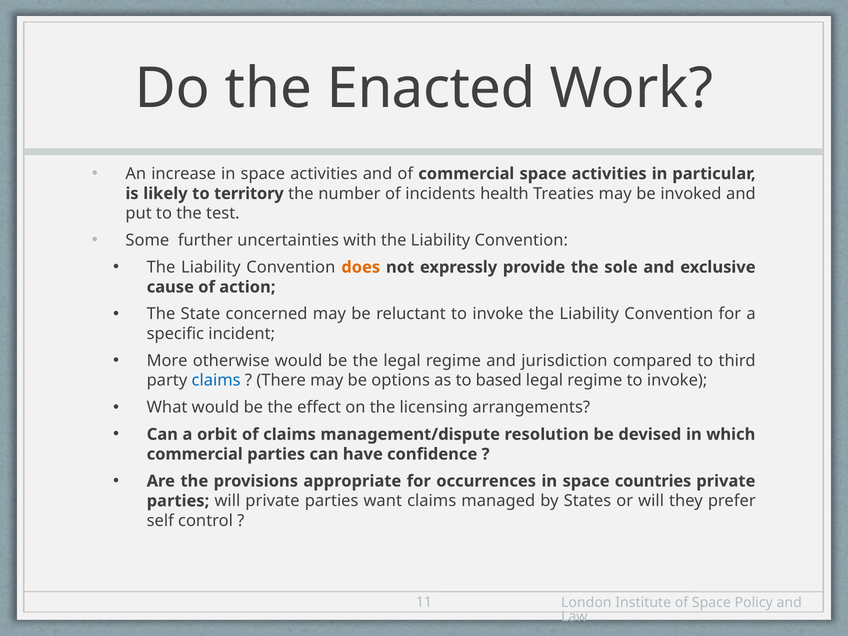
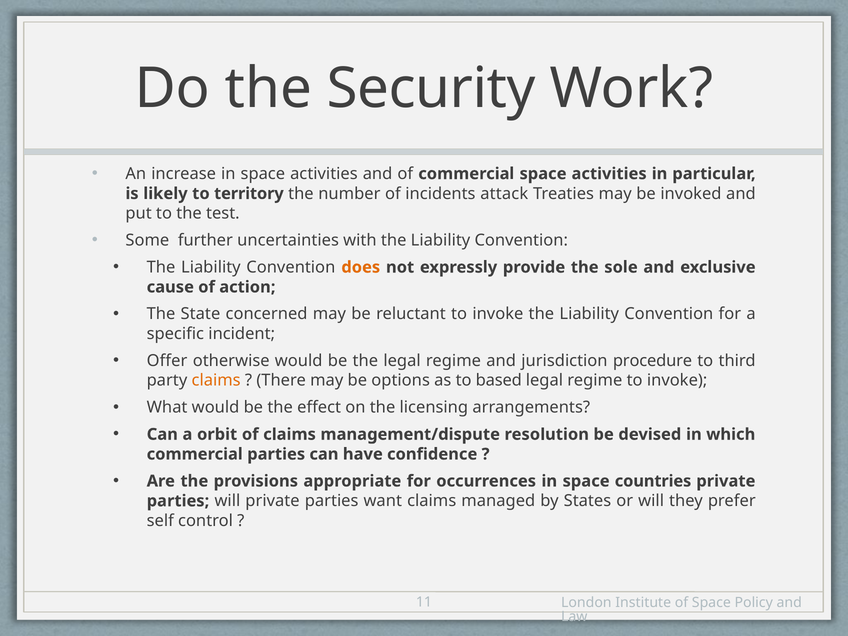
Enacted: Enacted -> Security
health: health -> attack
More: More -> Offer
compared: compared -> procedure
claims at (216, 381) colour: blue -> orange
